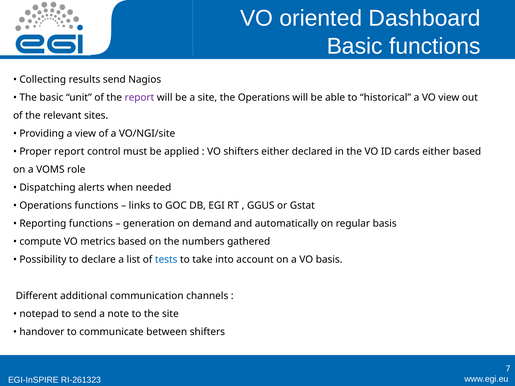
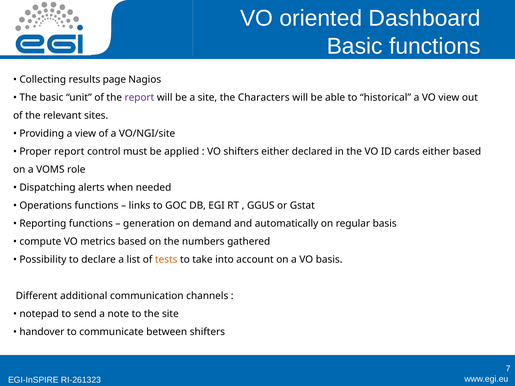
results send: send -> page
the Operations: Operations -> Characters
tests colour: blue -> orange
